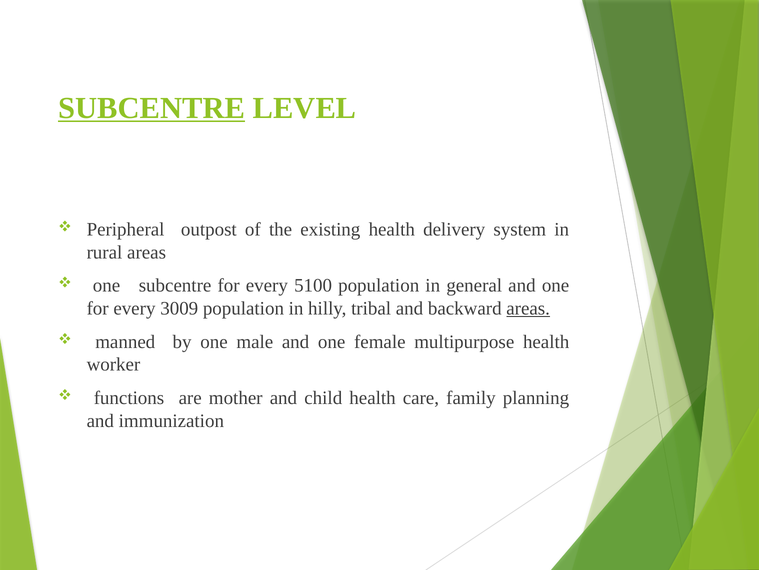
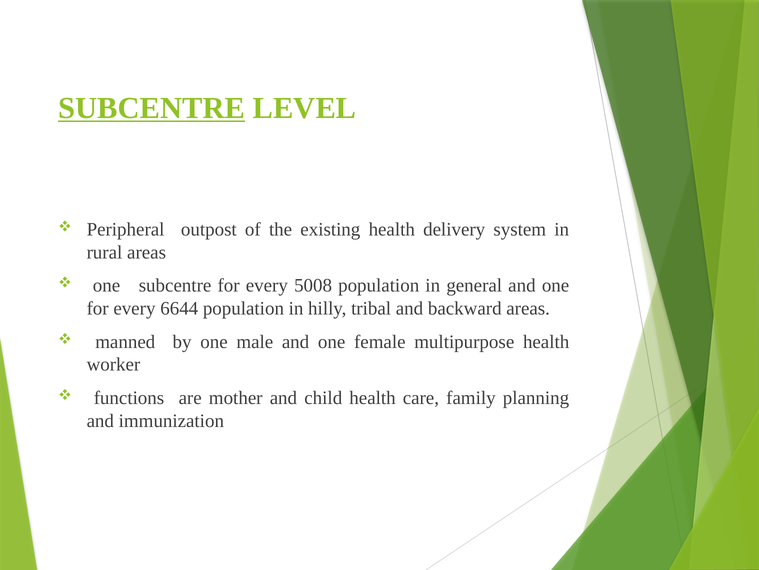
5100: 5100 -> 5008
3009: 3009 -> 6644
areas at (528, 308) underline: present -> none
